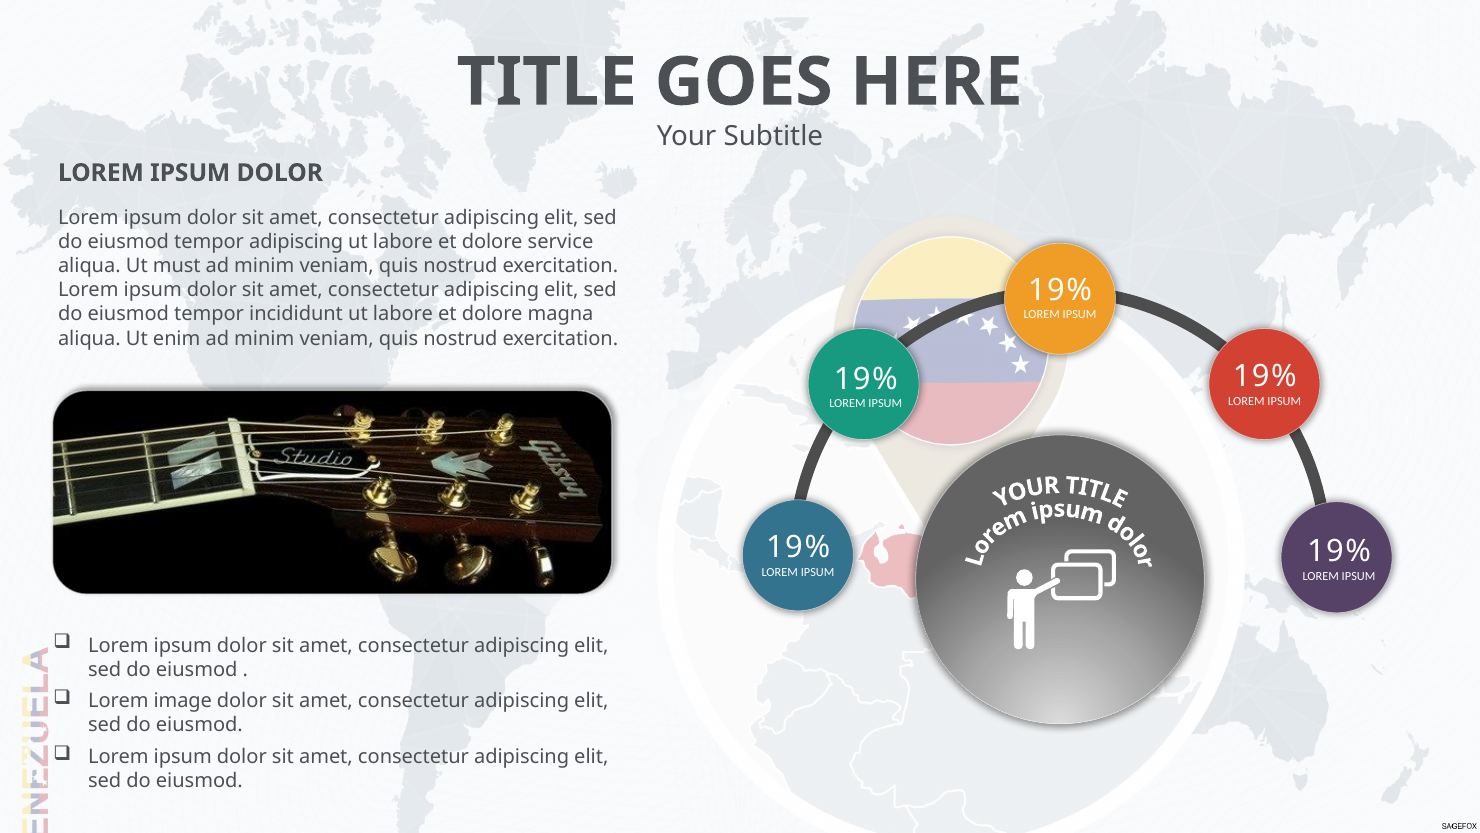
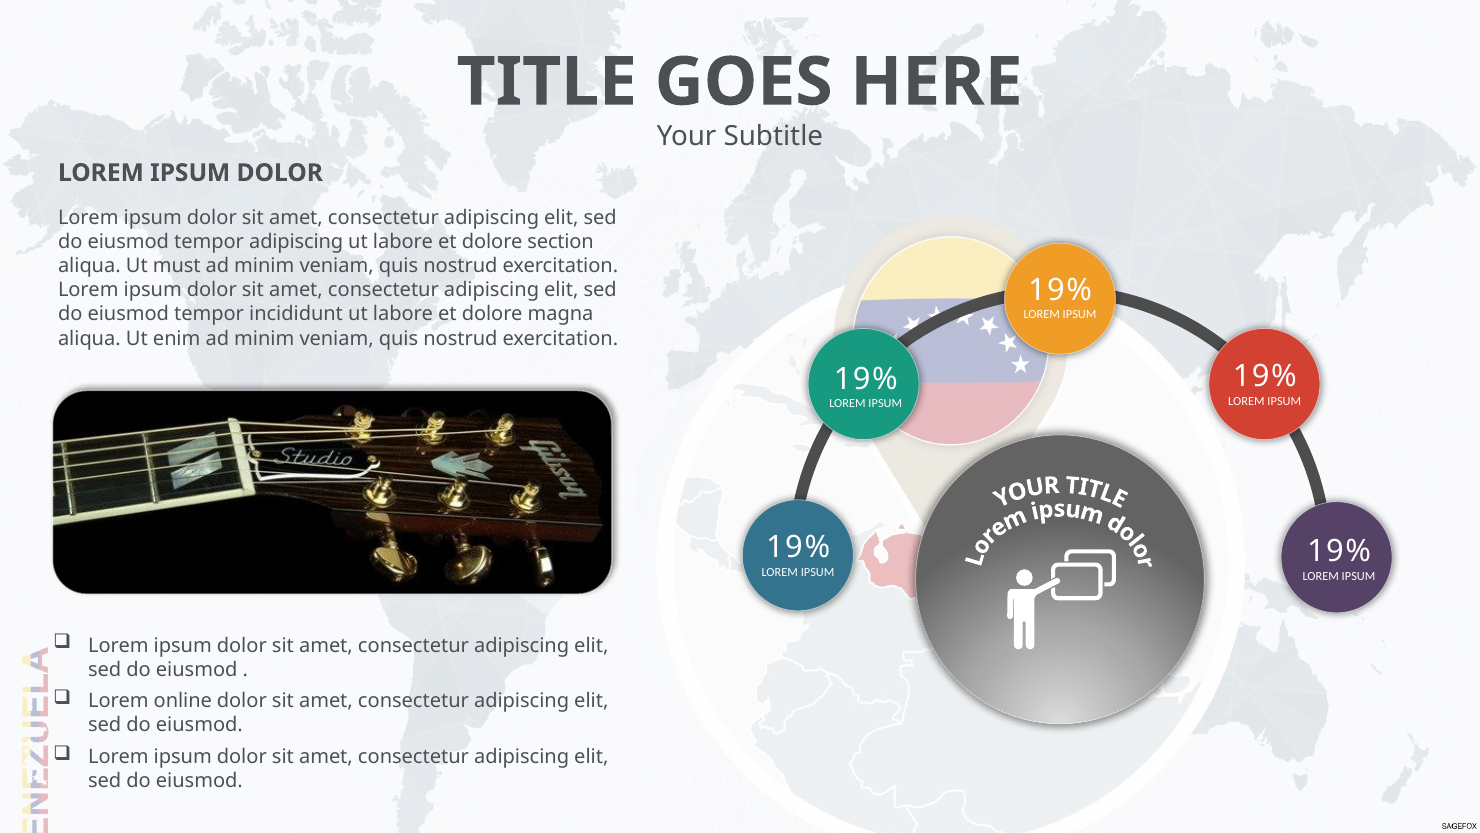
service: service -> section
image: image -> online
